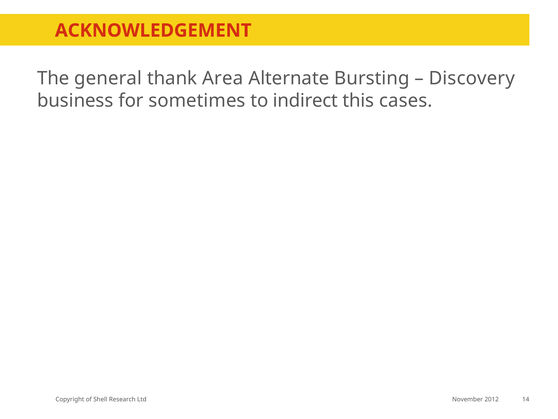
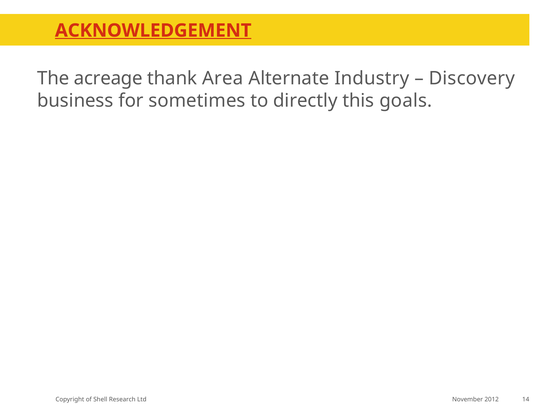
ACKNOWLEDGEMENT underline: none -> present
general: general -> acreage
Bursting: Bursting -> Industry
indirect: indirect -> directly
cases: cases -> goals
